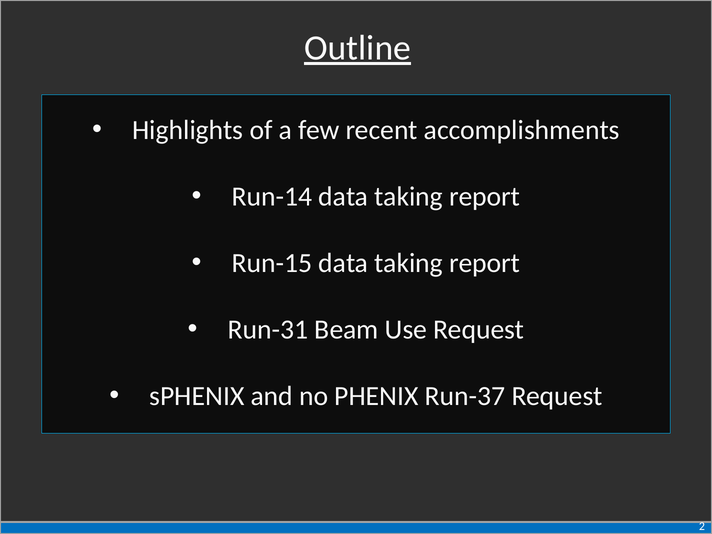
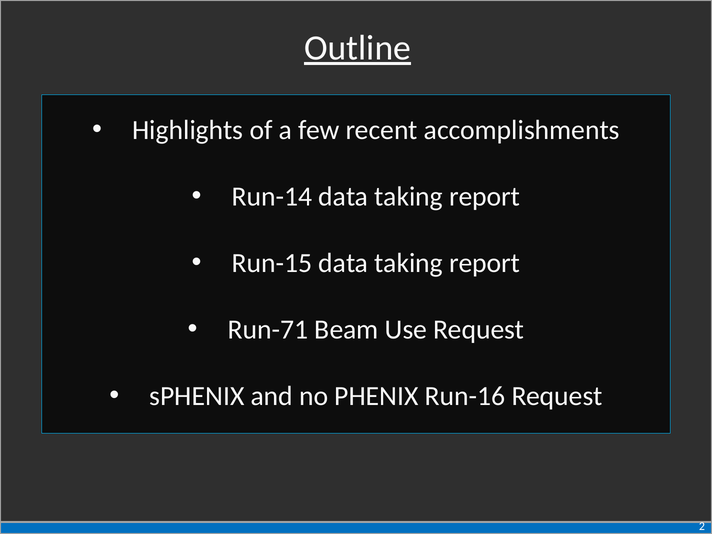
Run-31: Run-31 -> Run-71
Run-37: Run-37 -> Run-16
